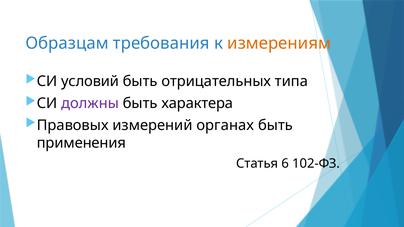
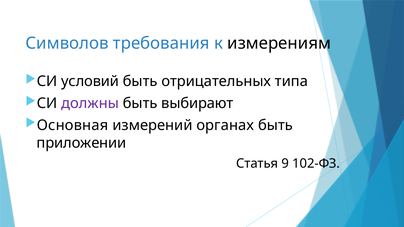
Образцам: Образцам -> Символов
измерениям colour: orange -> black
характера: характера -> выбирают
Правовых: Правовых -> Основная
применения: применения -> приложении
6: 6 -> 9
